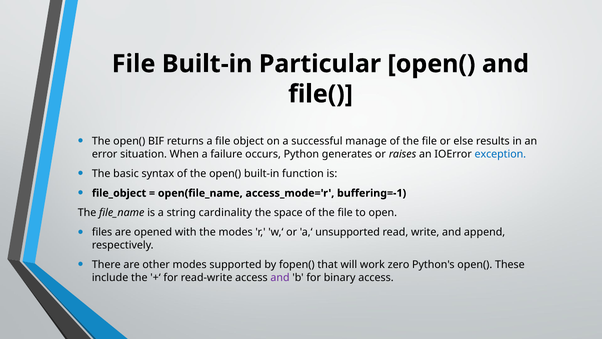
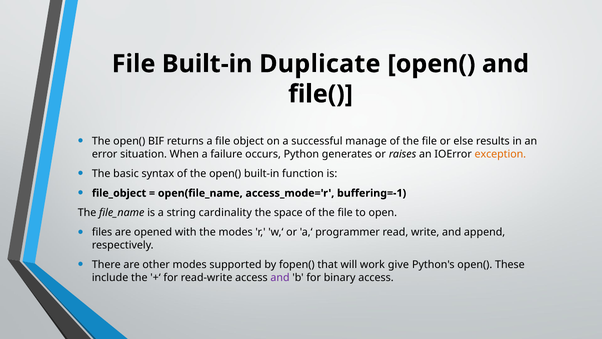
Particular: Particular -> Duplicate
exception colour: blue -> orange
unsupported: unsupported -> programmer
zero: zero -> give
